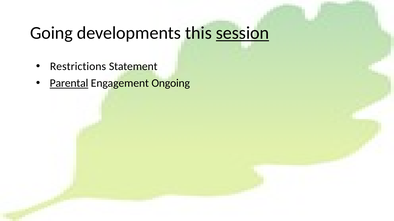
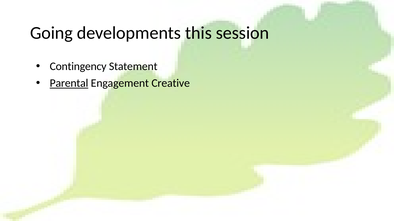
session underline: present -> none
Restrictions: Restrictions -> Contingency
Ongoing: Ongoing -> Creative
